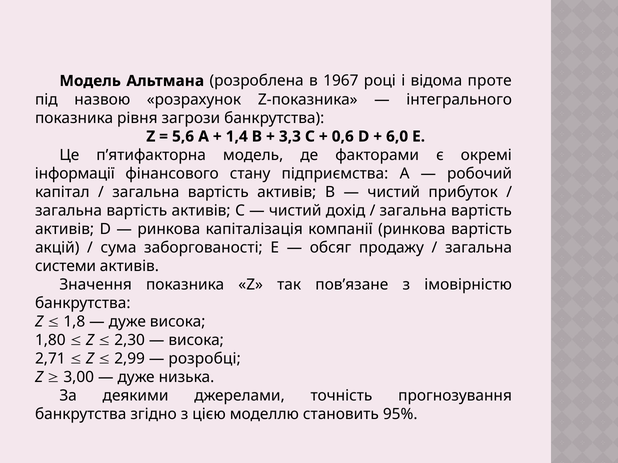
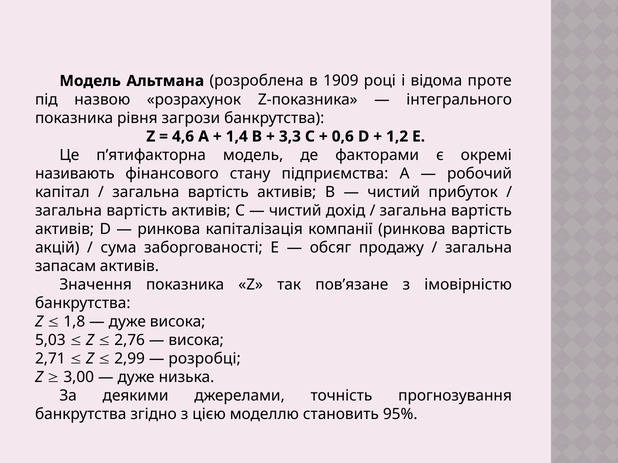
1967: 1967 -> 1909
5,6: 5,6 -> 4,6
6,0: 6,0 -> 1,2
інформації: інформації -> називають
системи: системи -> запасам
1,80: 1,80 -> 5,03
2,30: 2,30 -> 2,76
